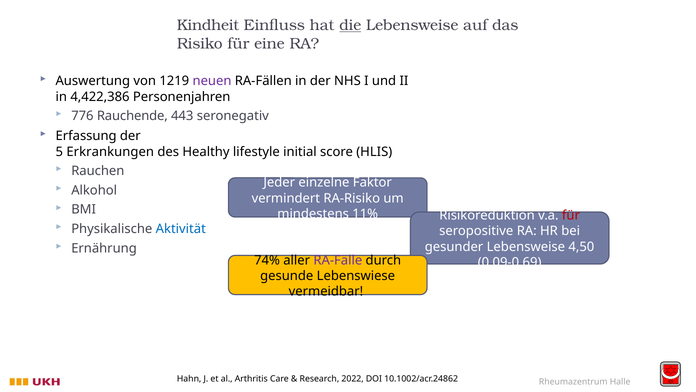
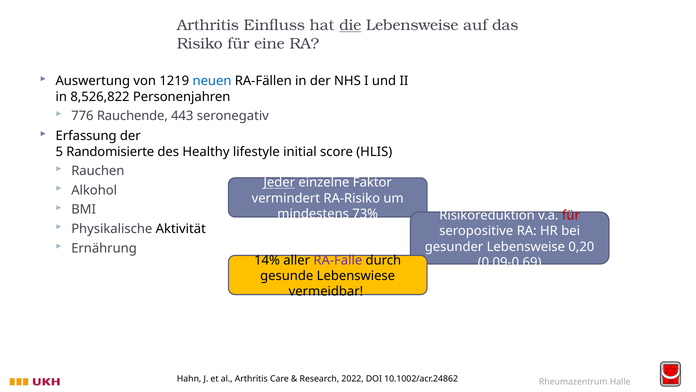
Kindheit at (208, 25): Kindheit -> Arthritis
neuen colour: purple -> blue
4,422,386: 4,422,386 -> 8,526,822
Erkrankungen: Erkrankungen -> Randomisierte
Jeder underline: none -> present
11%: 11% -> 73%
Aktivität colour: blue -> black
4,50: 4,50 -> 0,20
74%: 74% -> 14%
